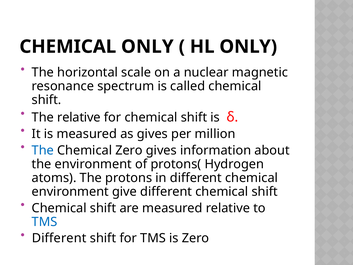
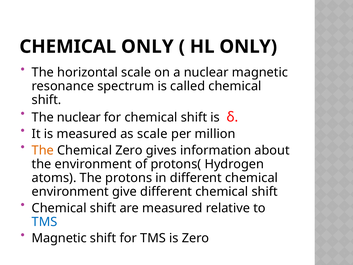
The relative: relative -> nuclear
as gives: gives -> scale
The at (43, 150) colour: blue -> orange
Different at (59, 238): Different -> Magnetic
